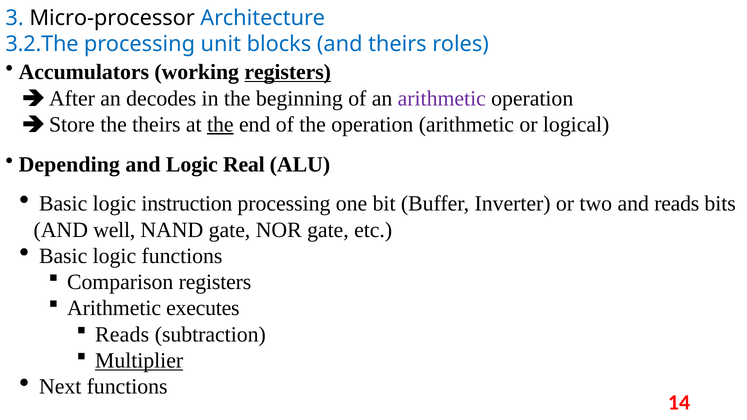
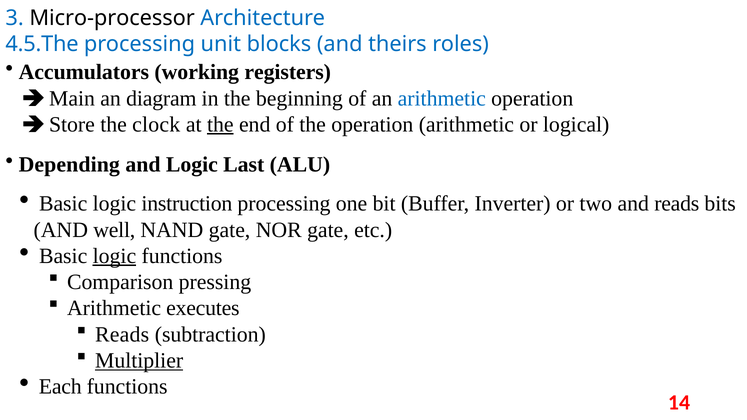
3.2.The: 3.2.The -> 4.5.The
registers at (288, 72) underline: present -> none
After: After -> Main
decodes: decodes -> diagram
arithmetic at (442, 98) colour: purple -> blue
the theirs: theirs -> clock
Real: Real -> Last
logic at (114, 256) underline: none -> present
Comparison registers: registers -> pressing
Next: Next -> Each
